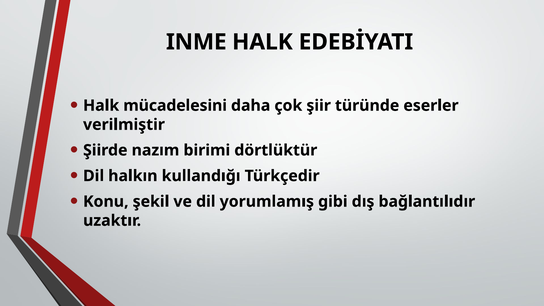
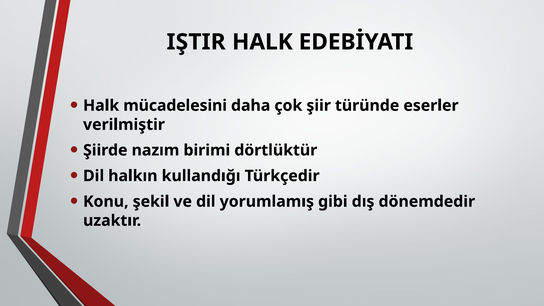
INME: INME -> IŞTIR
bağlantılıdır: bağlantılıdır -> dönemdedir
